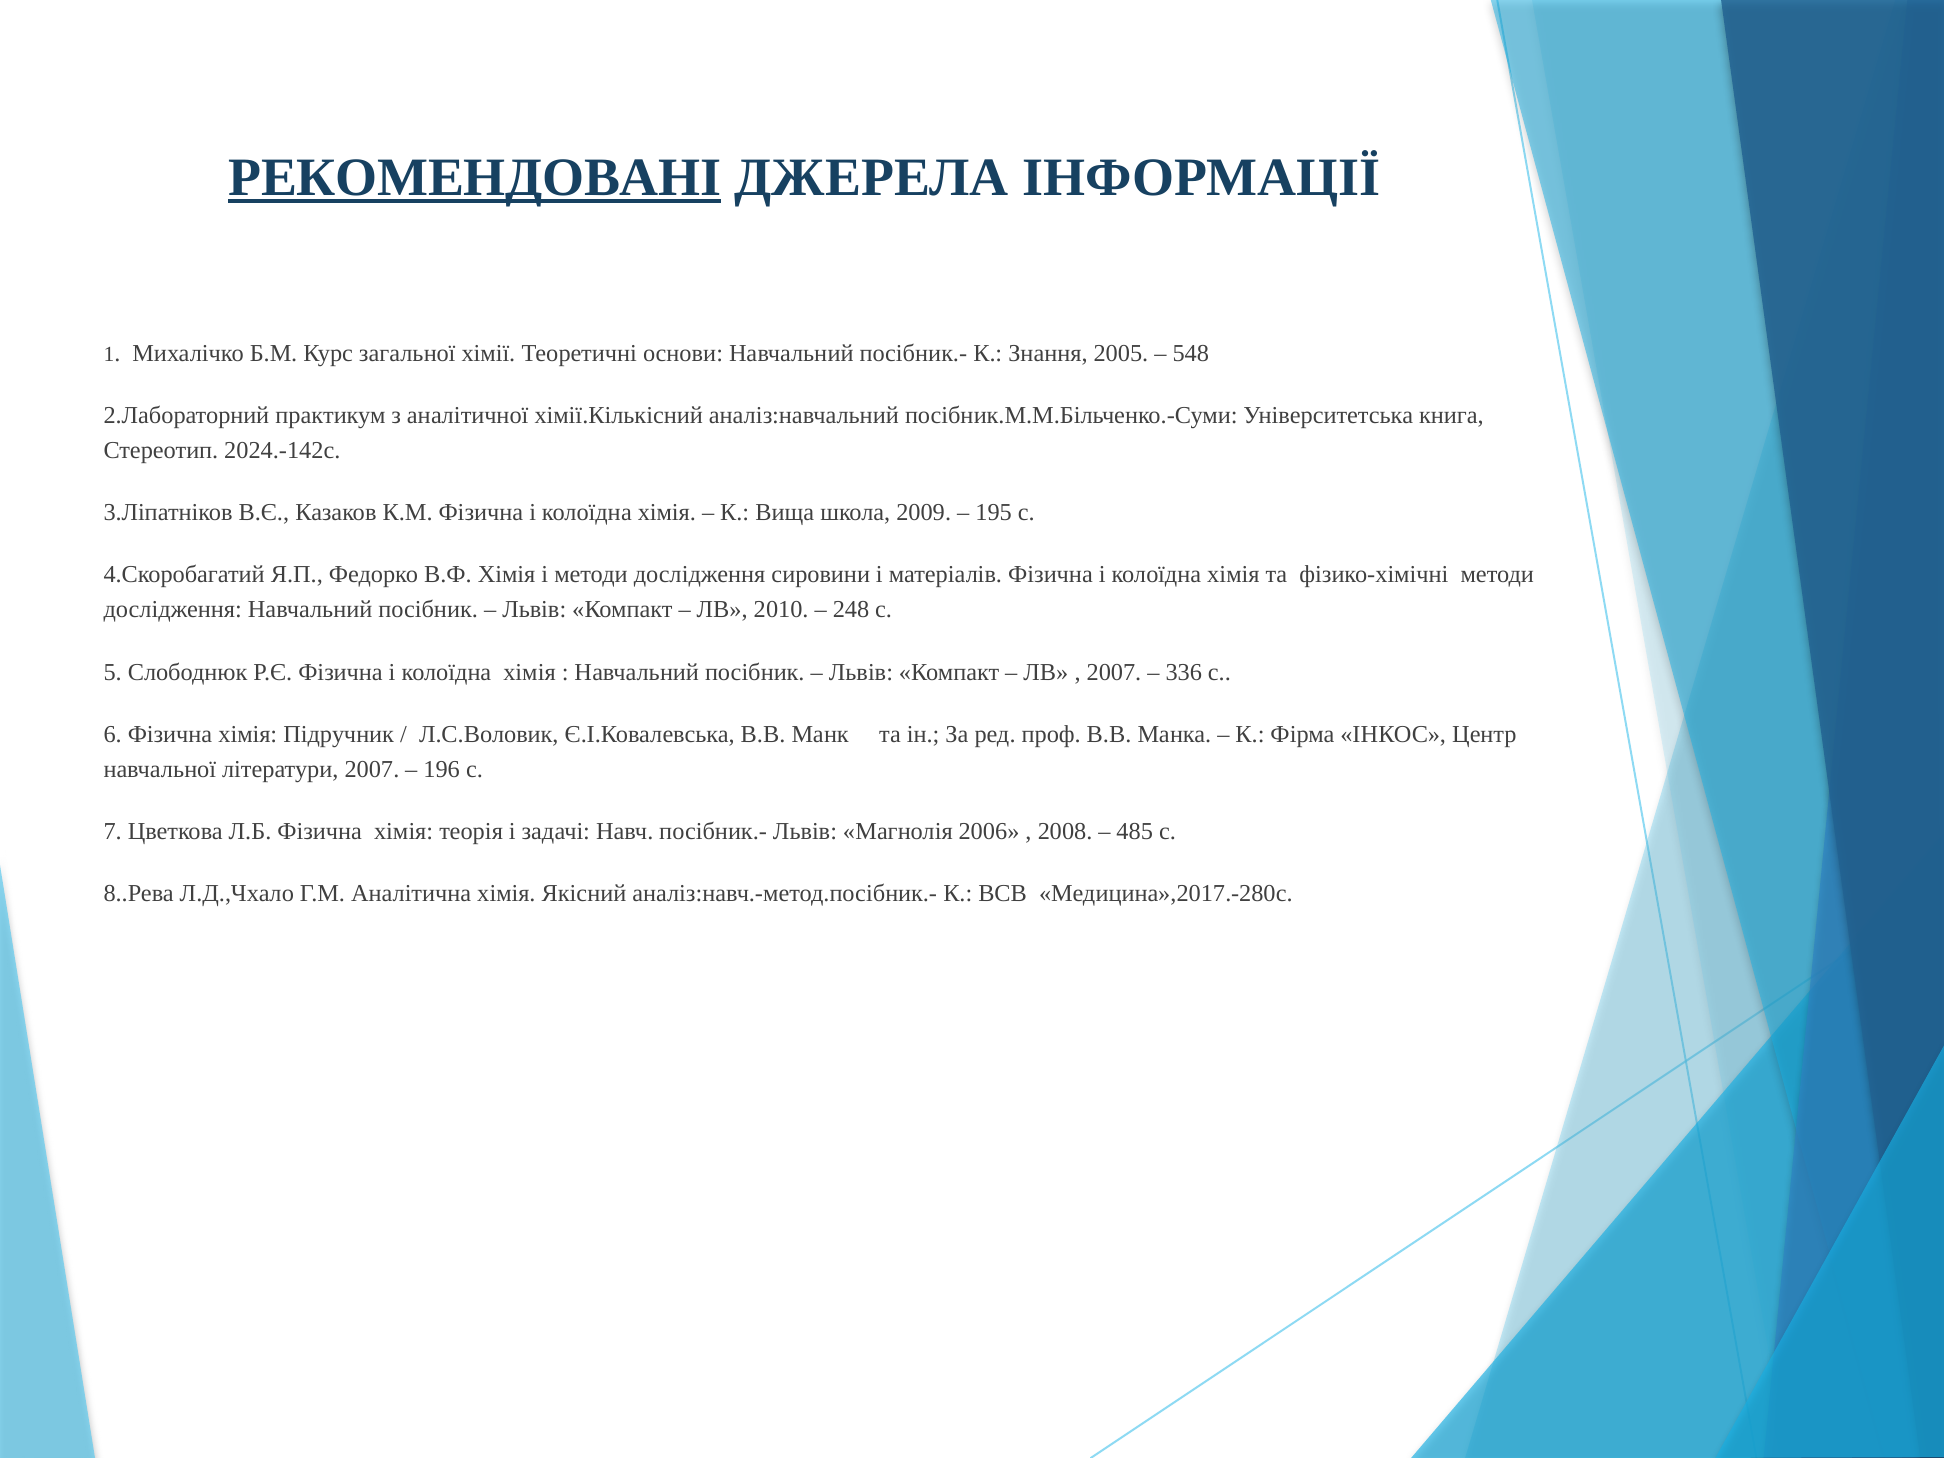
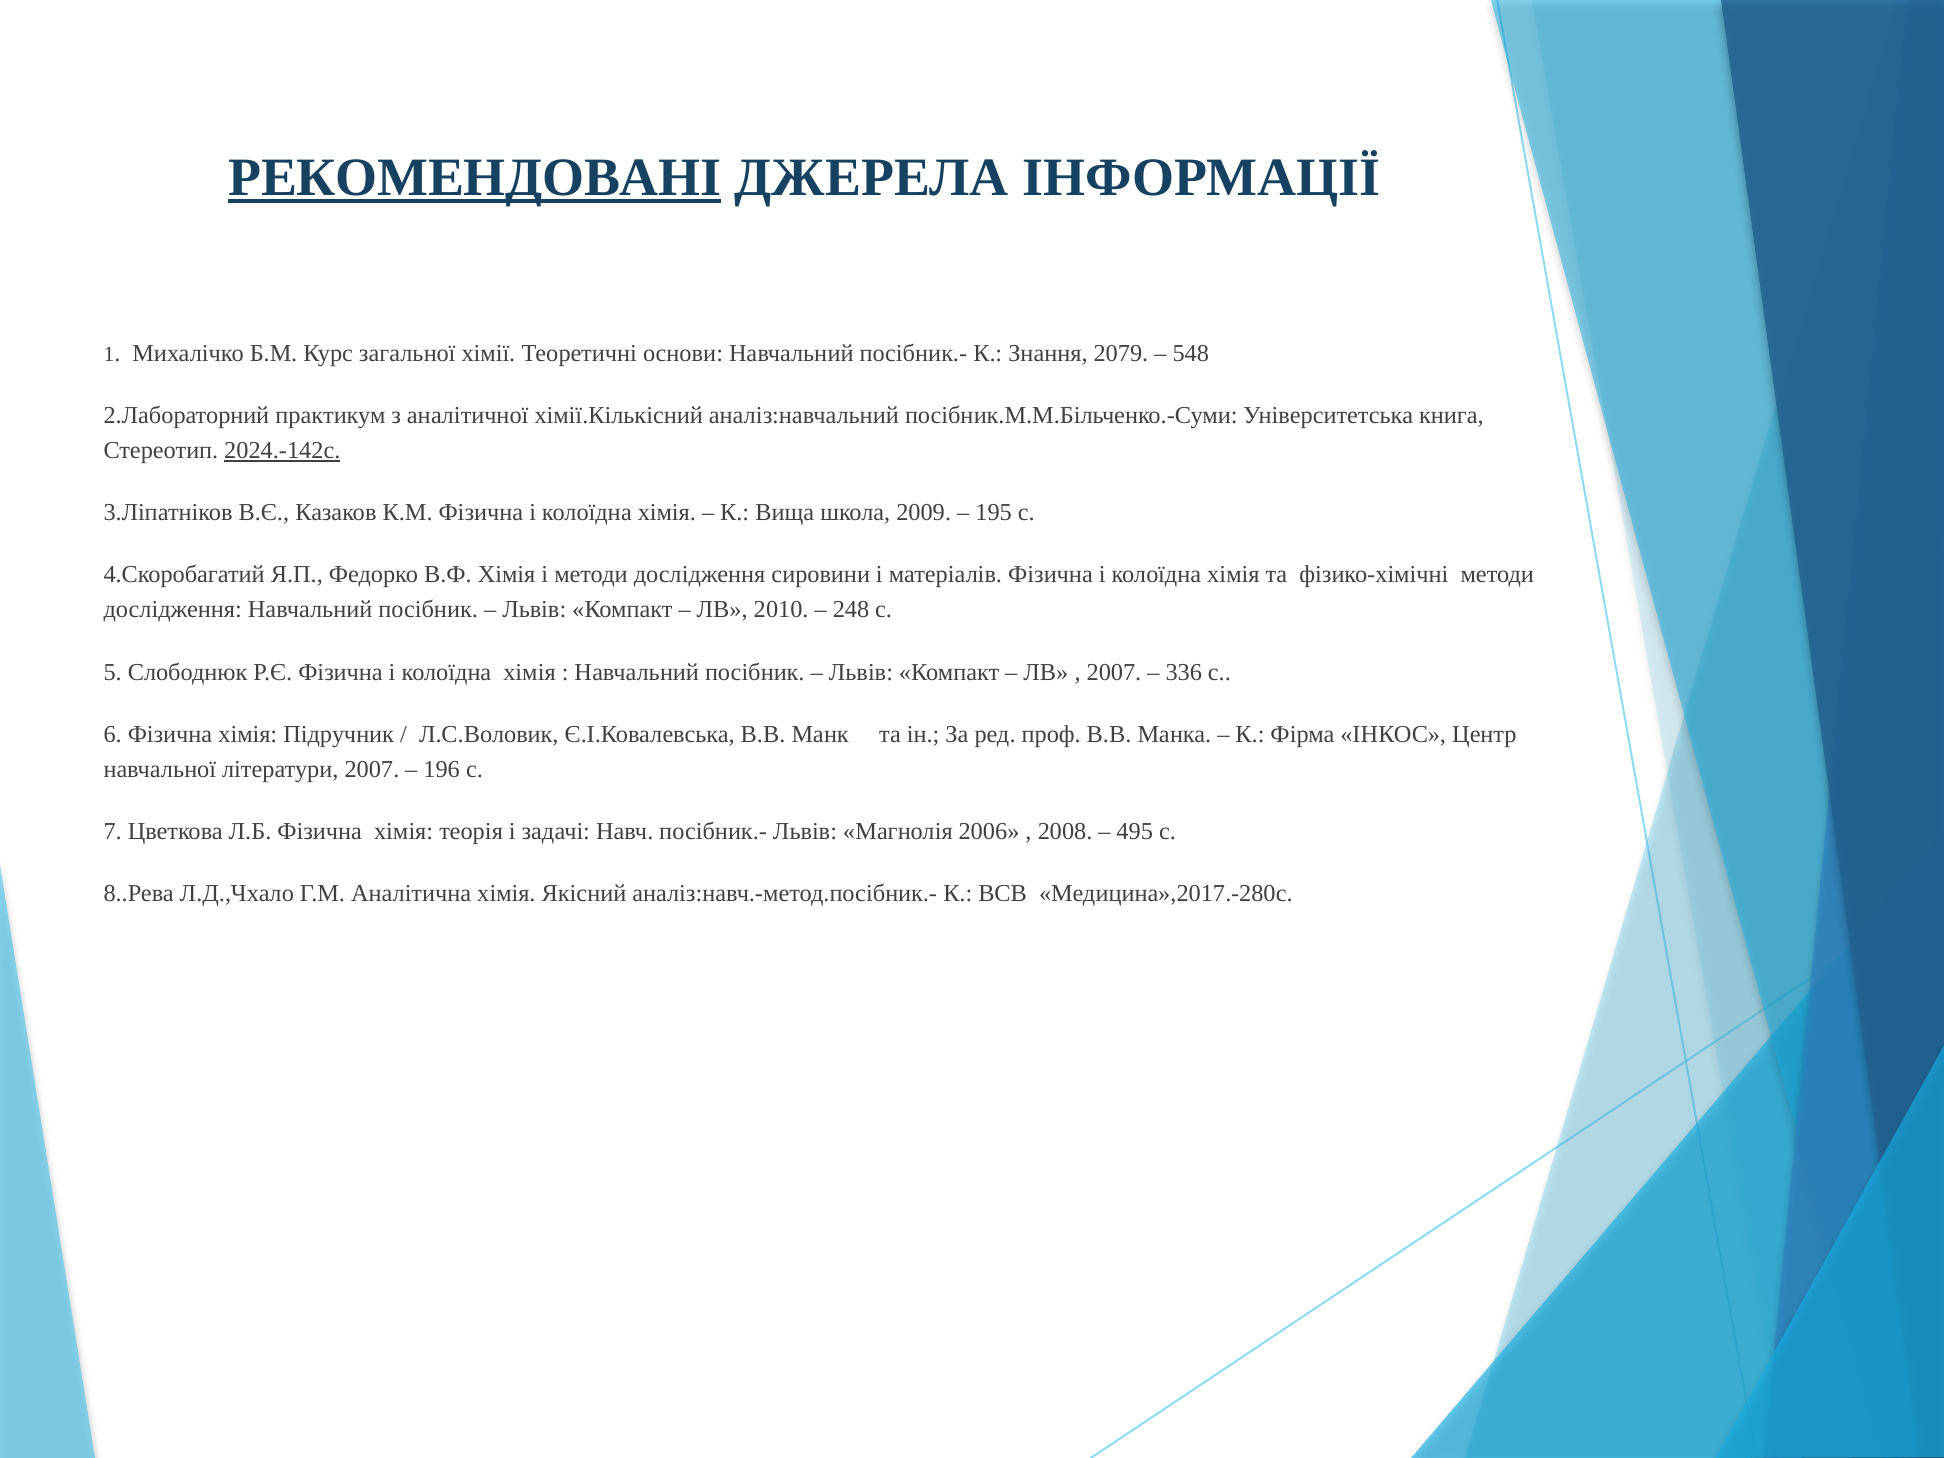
2005: 2005 -> 2079
2024.-142с underline: none -> present
485: 485 -> 495
